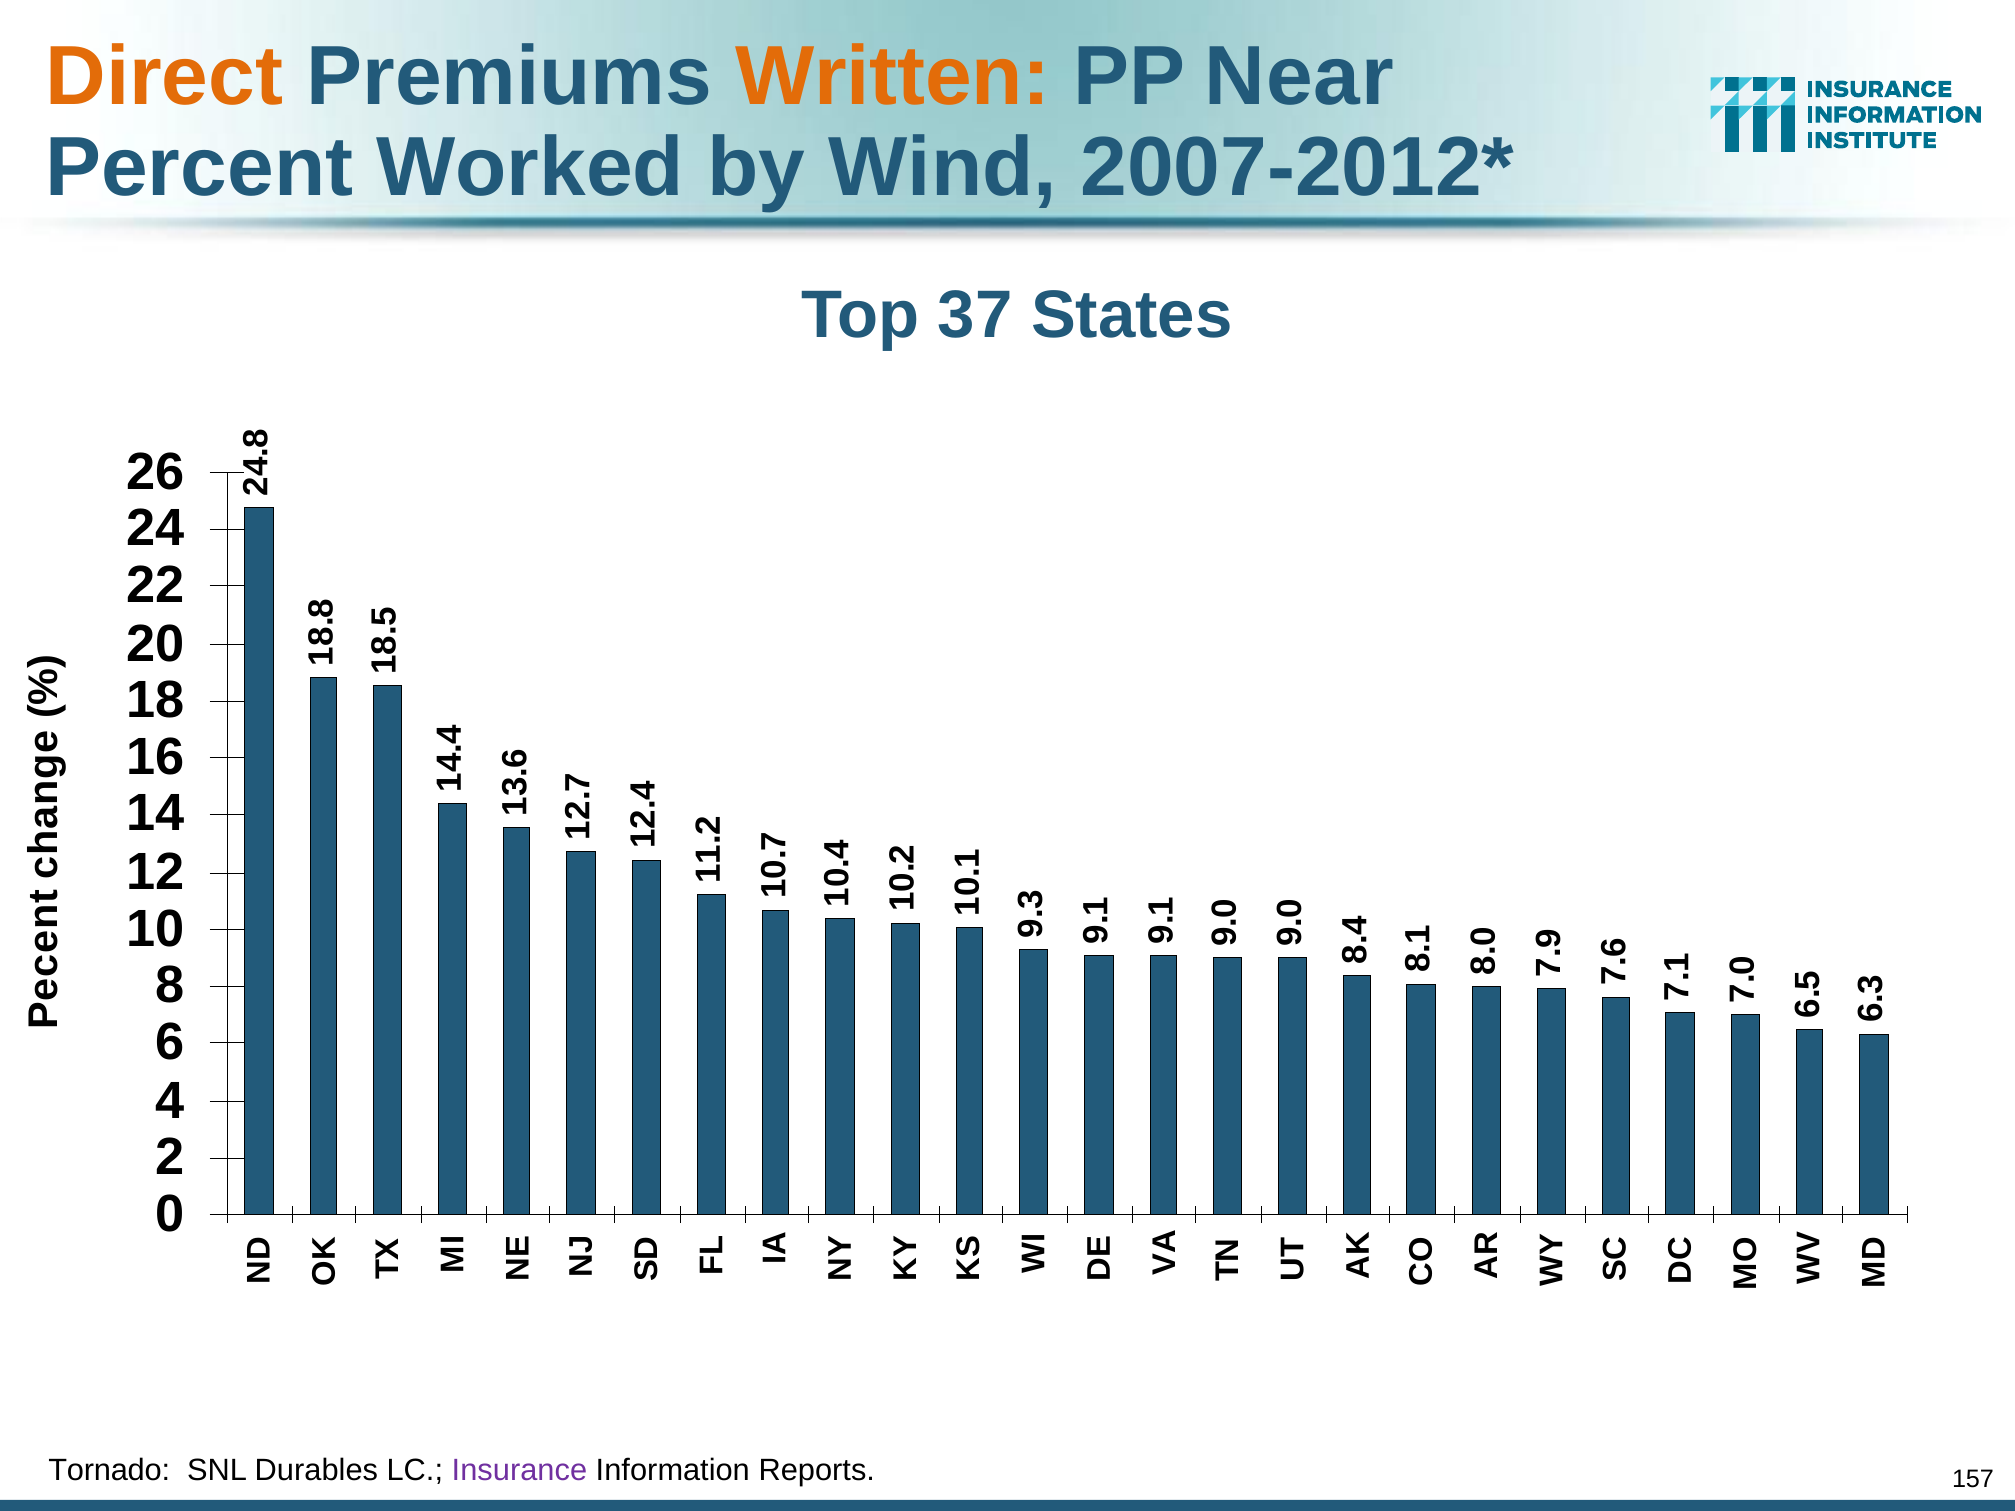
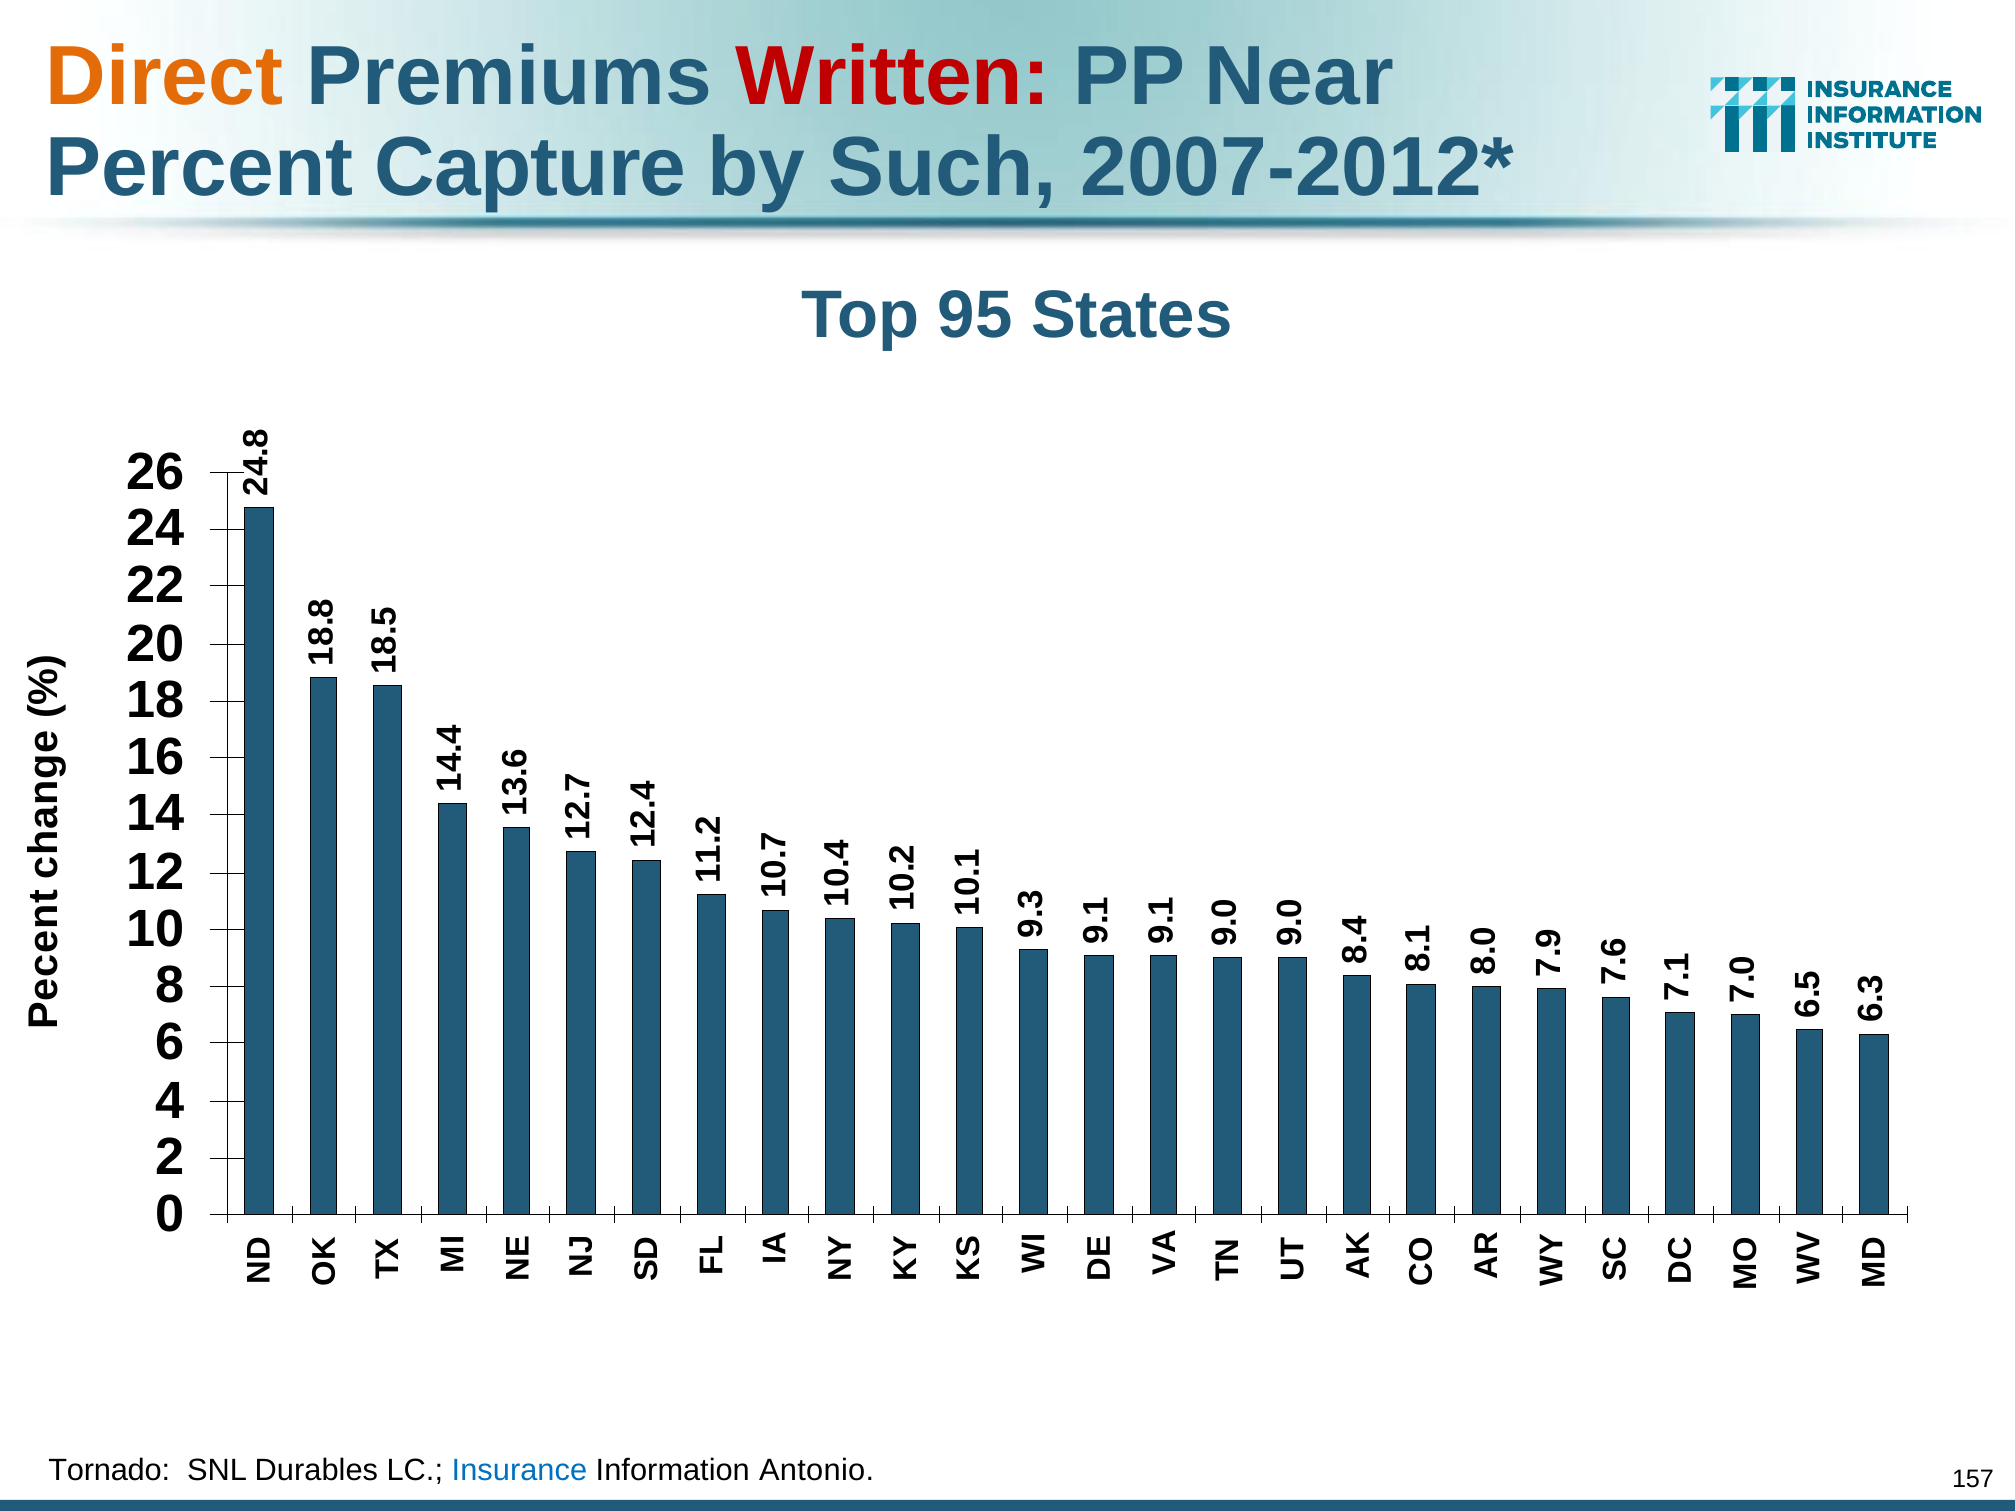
Written colour: orange -> red
Worked: Worked -> Capture
Wind: Wind -> Such
37: 37 -> 95
Insurance colour: purple -> blue
Reports: Reports -> Antonio
